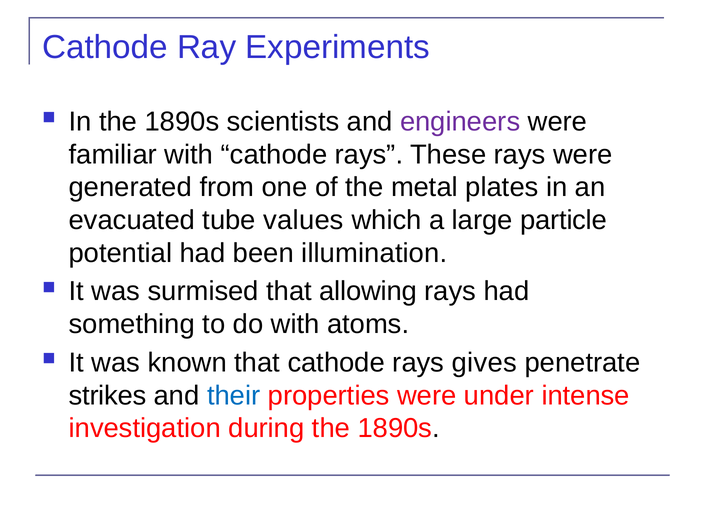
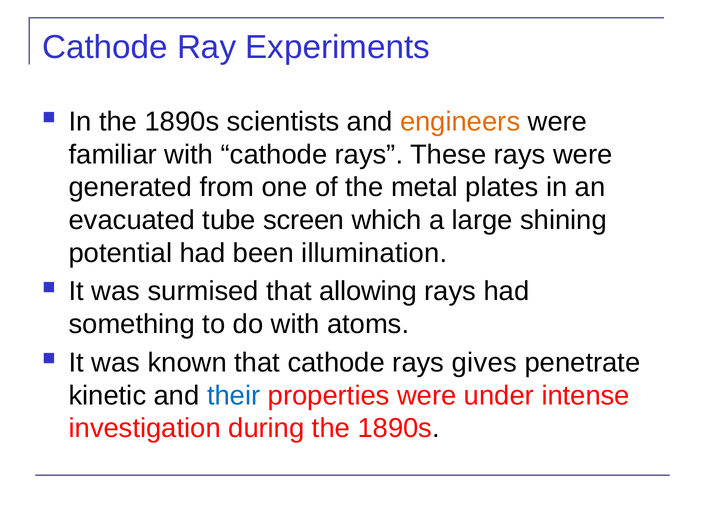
engineers colour: purple -> orange
values: values -> screen
particle: particle -> shining
strikes: strikes -> kinetic
